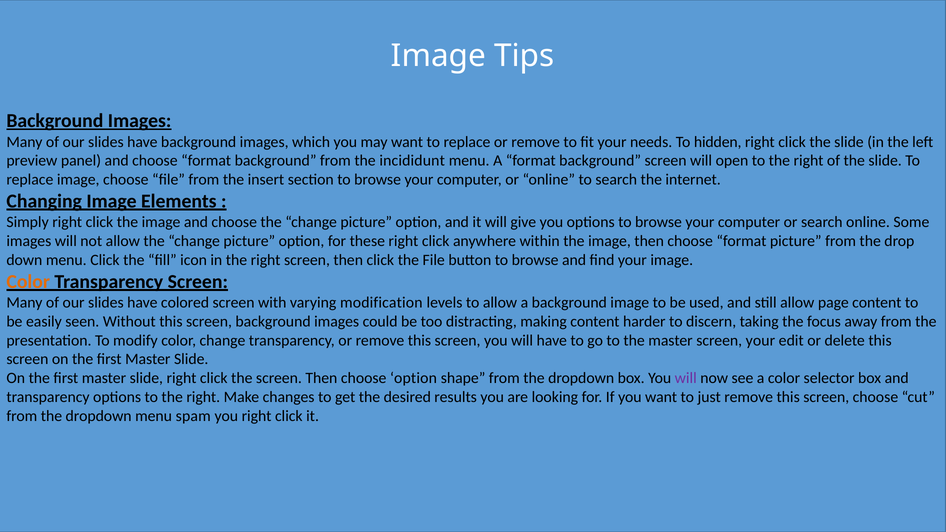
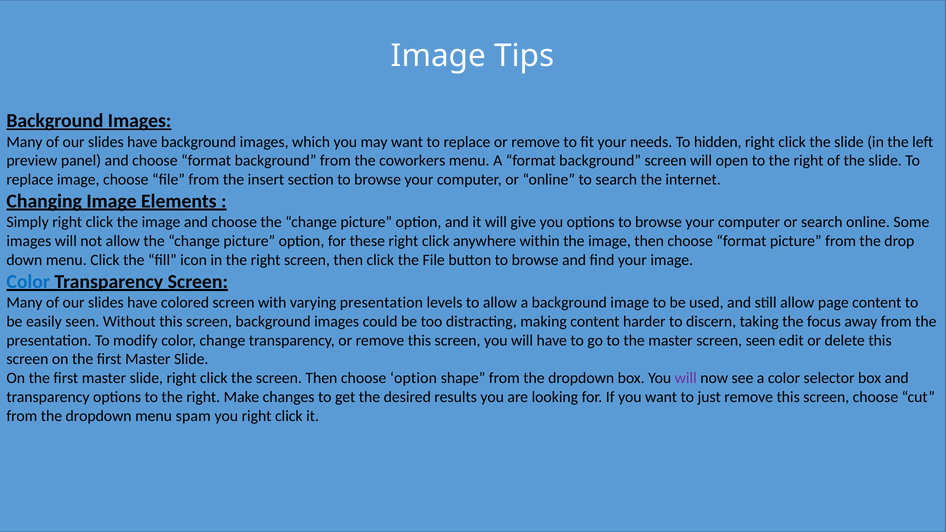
incididunt: incididunt -> coworkers
Color at (28, 282) colour: orange -> blue
varying modification: modification -> presentation
screen your: your -> seen
